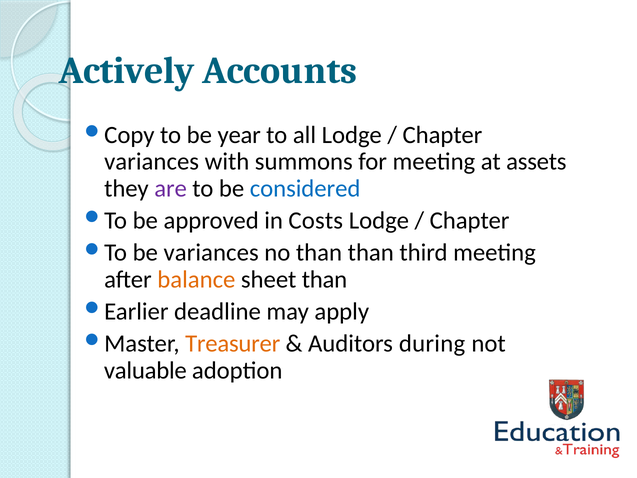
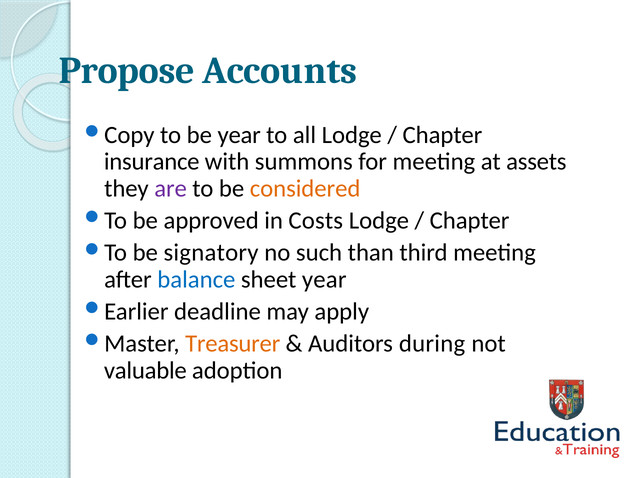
Actively: Actively -> Propose
variances at (152, 162): variances -> insurance
considered colour: blue -> orange
be variances: variances -> signatory
no than: than -> such
balance colour: orange -> blue
sheet than: than -> year
